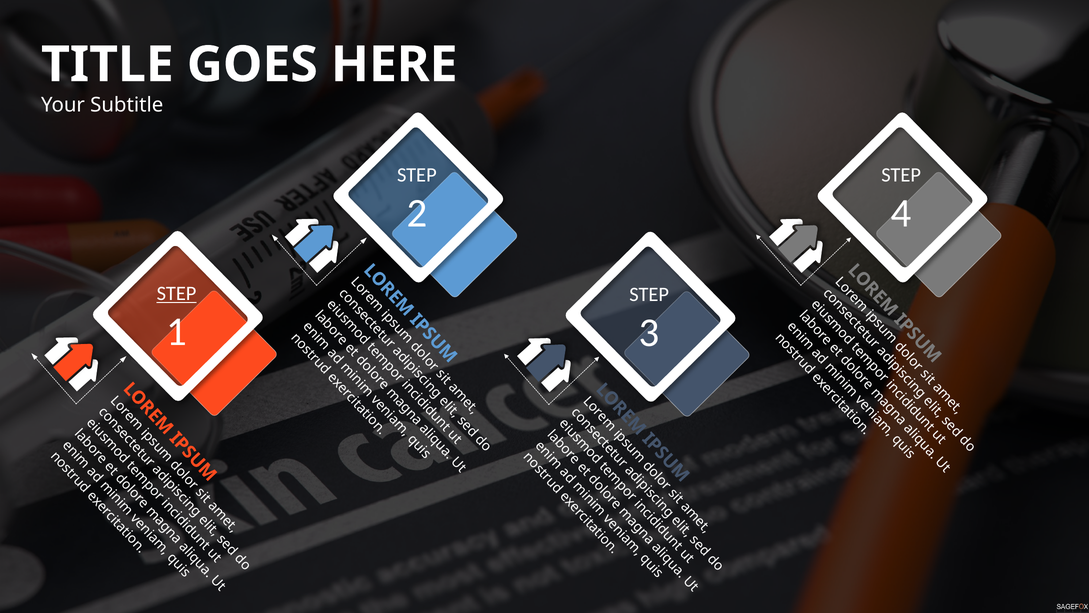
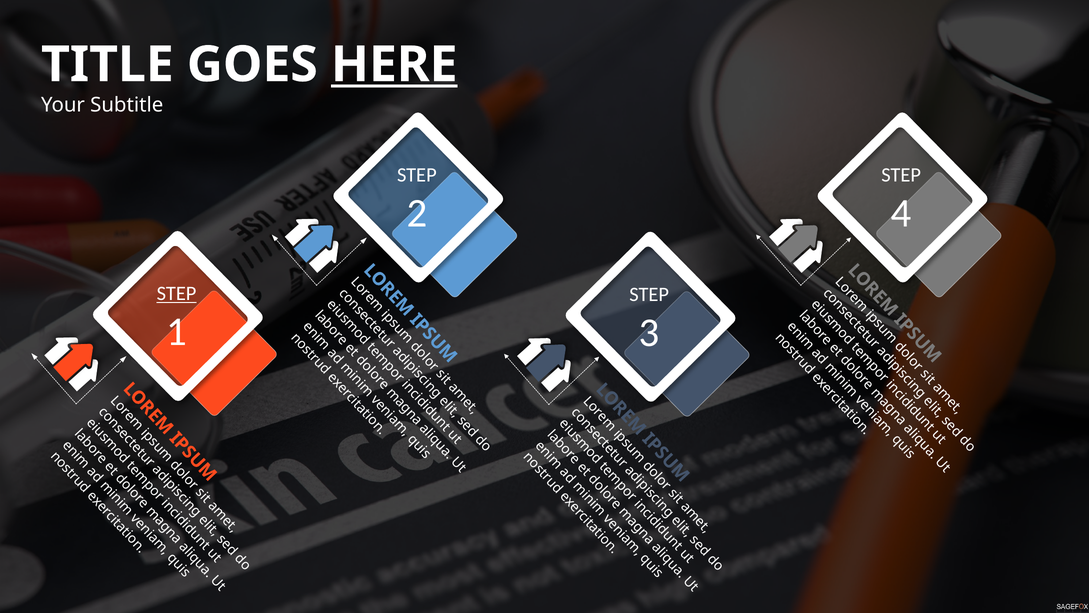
HERE underline: none -> present
